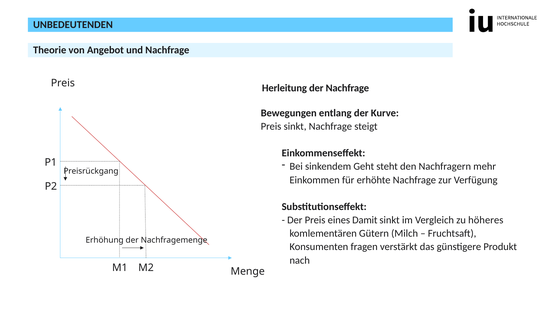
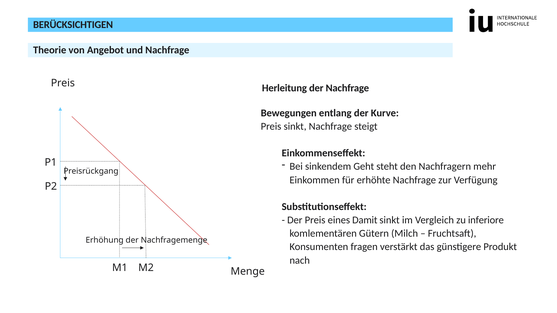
UNBEDEUTENDEN: UNBEDEUTENDEN -> BERÜCKSICHTIGEN
höheres: höheres -> inferiore
